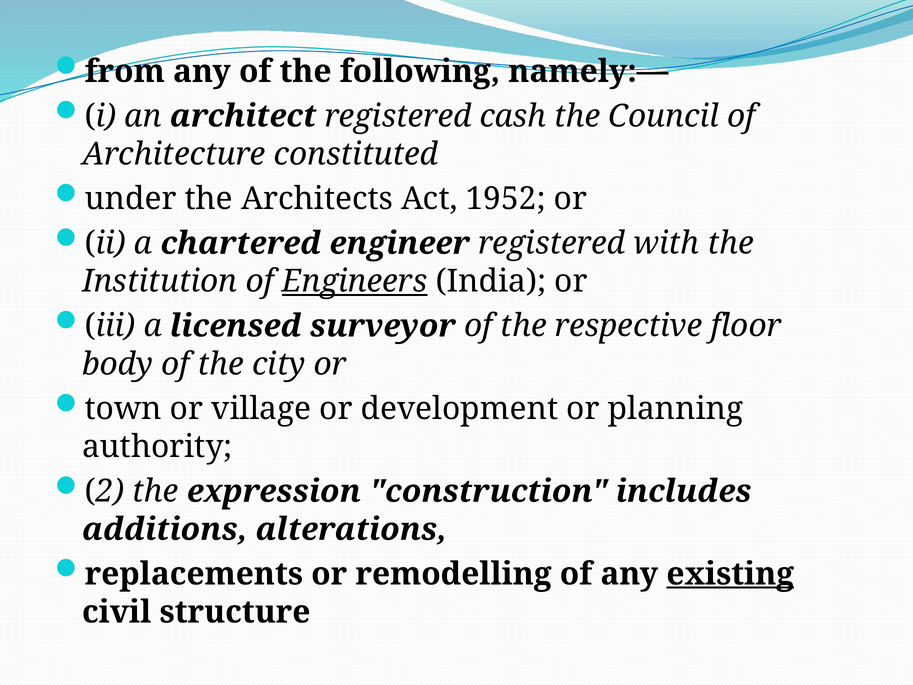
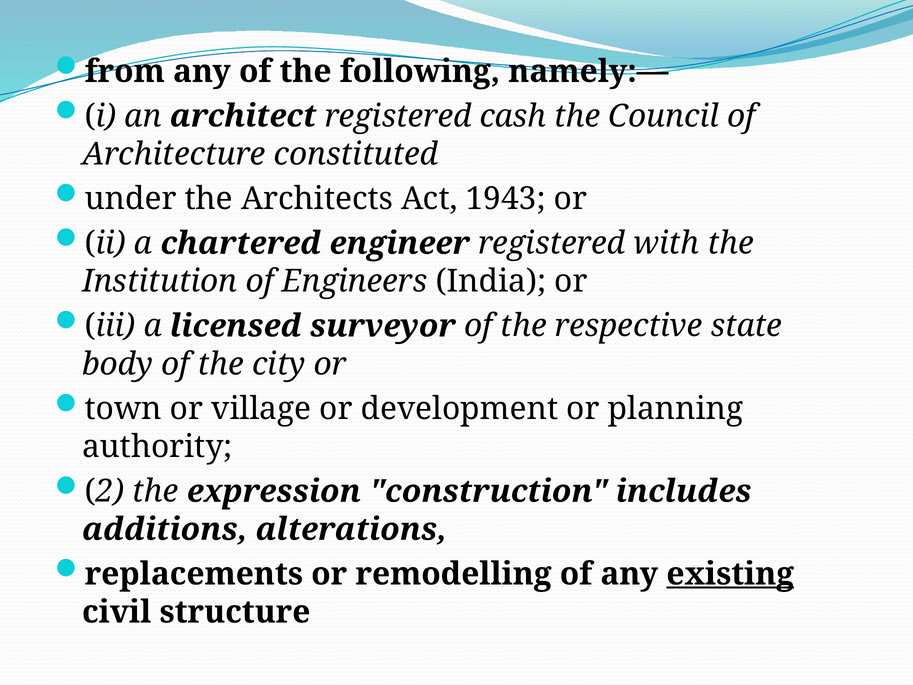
1952: 1952 -> 1943
Engineers underline: present -> none
floor: floor -> state
